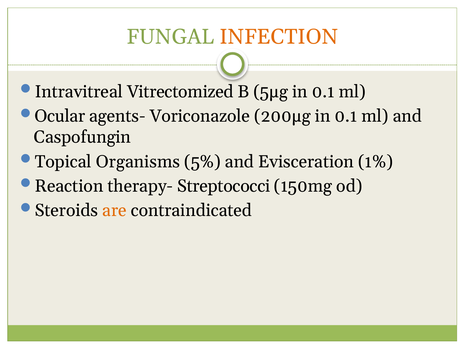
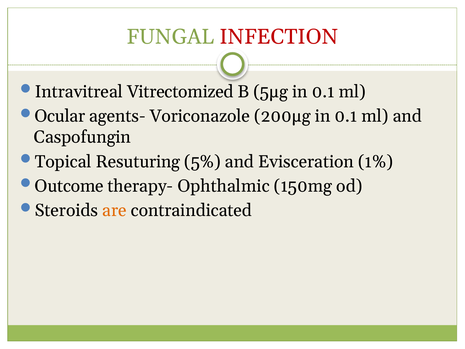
INFECTION colour: orange -> red
Organisms: Organisms -> Resuturing
Reaction: Reaction -> Outcome
Streptococci: Streptococci -> Ophthalmic
